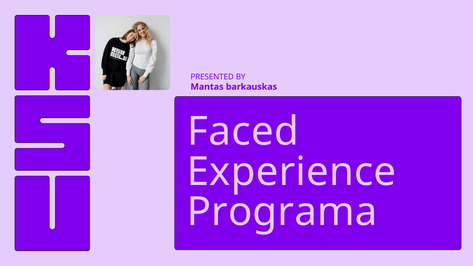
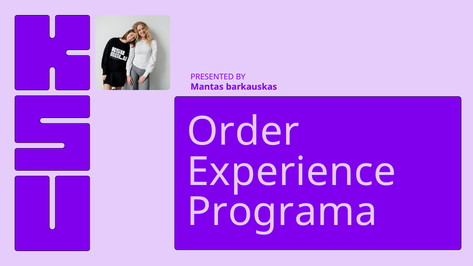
Faced: Faced -> Order
